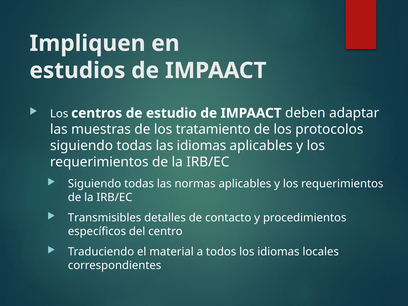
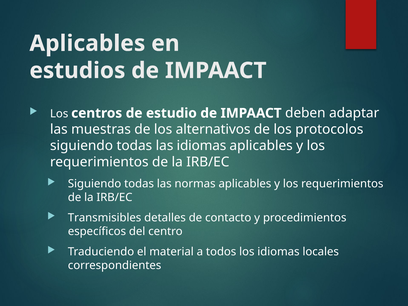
Impliquen at (87, 43): Impliquen -> Aplicables
tratamiento: tratamiento -> alternativos
